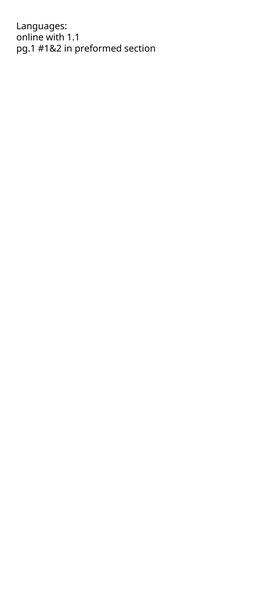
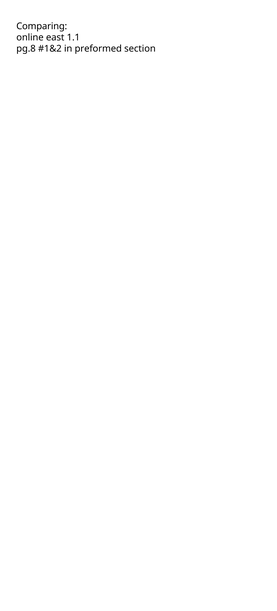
Languages: Languages -> Comparing
with: with -> east
pg.1: pg.1 -> pg.8
